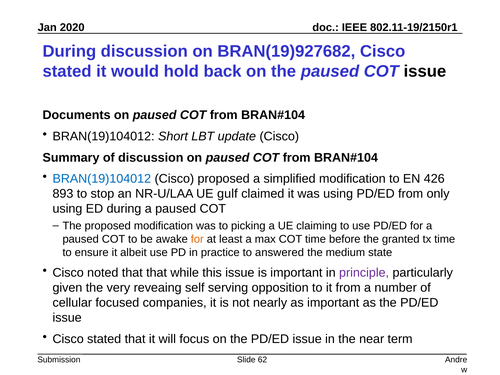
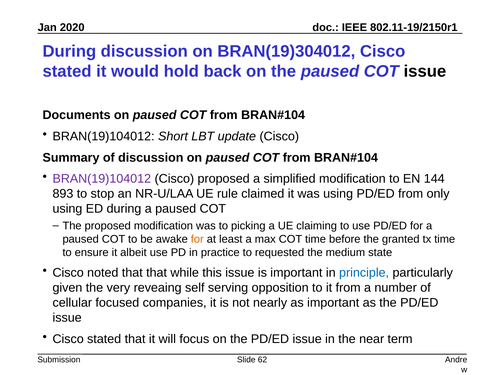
BRAN(19)927682: BRAN(19)927682 -> BRAN(19)304012
BRAN(19)104012 at (102, 179) colour: blue -> purple
426: 426 -> 144
gulf: gulf -> rule
answered: answered -> requested
principle colour: purple -> blue
